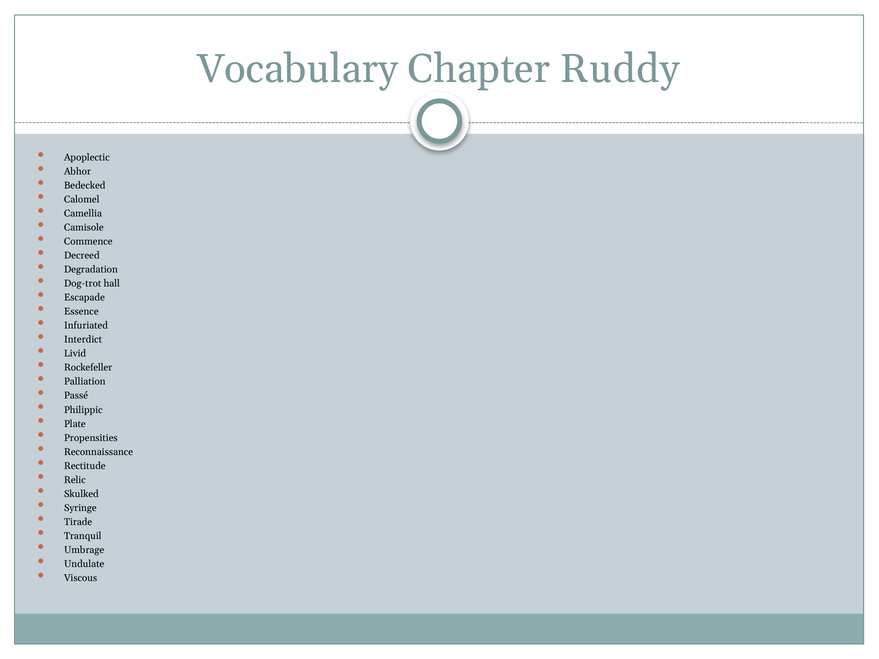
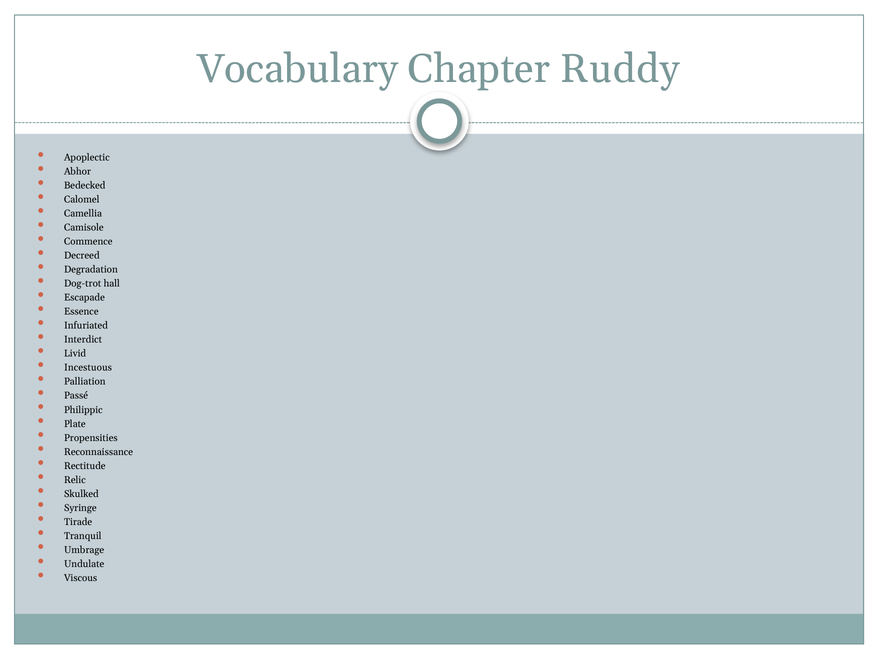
Rockefeller: Rockefeller -> Incestuous
